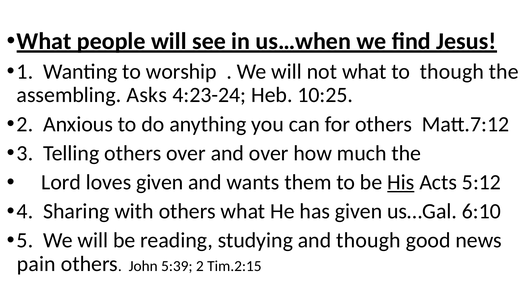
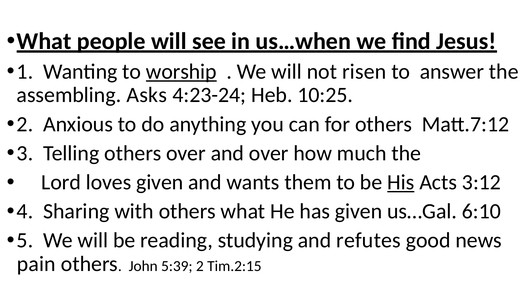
worship underline: none -> present
not what: what -> risen
to though: though -> answer
5:12: 5:12 -> 3:12
and though: though -> refutes
